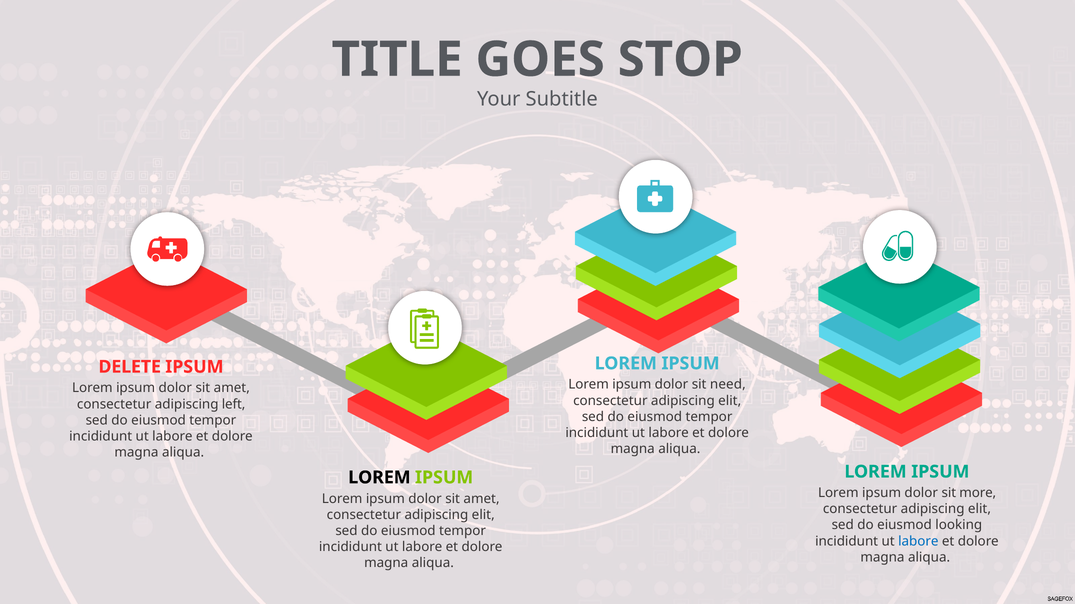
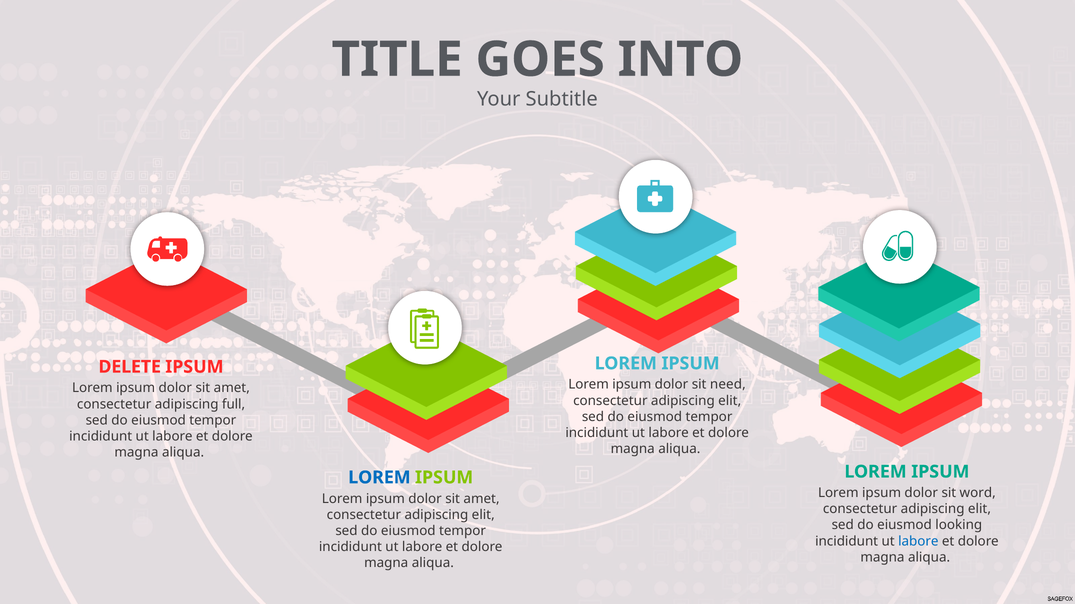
STOP: STOP -> INTO
left: left -> full
LOREM at (379, 478) colour: black -> blue
more: more -> word
